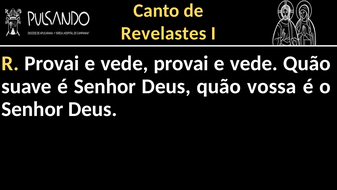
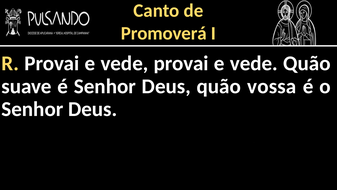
Revelastes: Revelastes -> Promoverá
